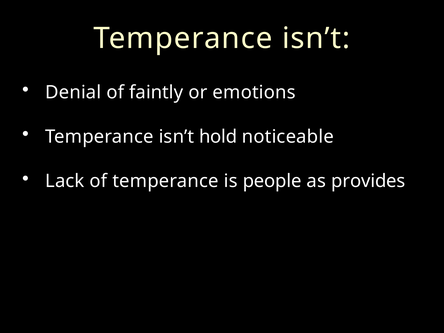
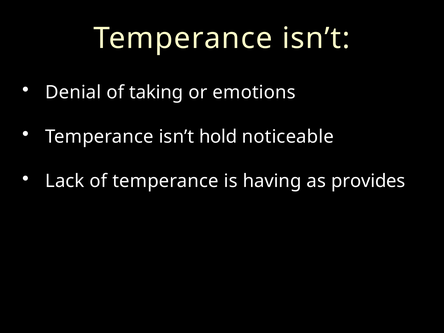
faintly: faintly -> taking
people: people -> having
